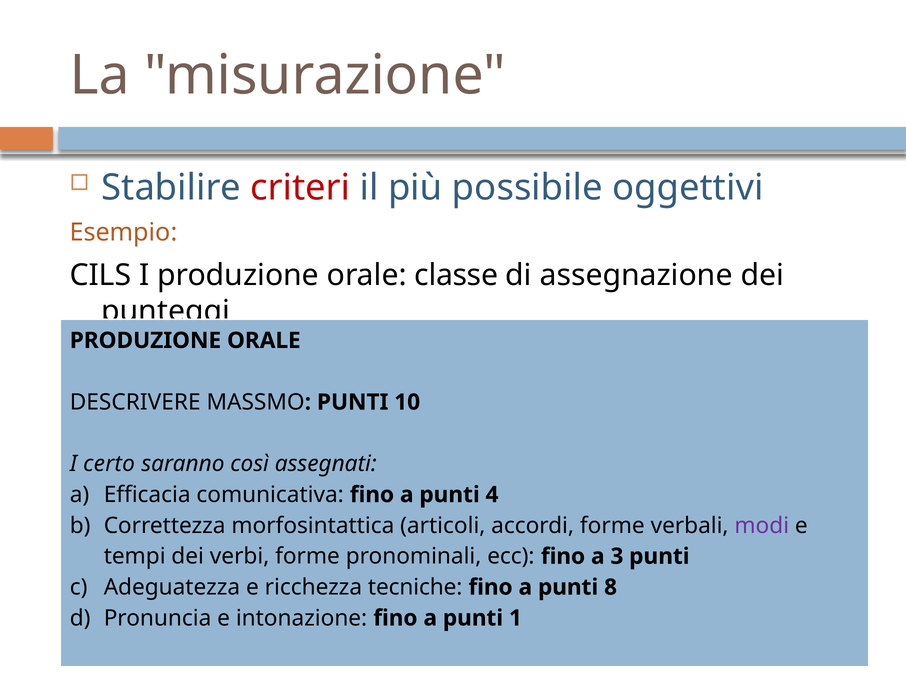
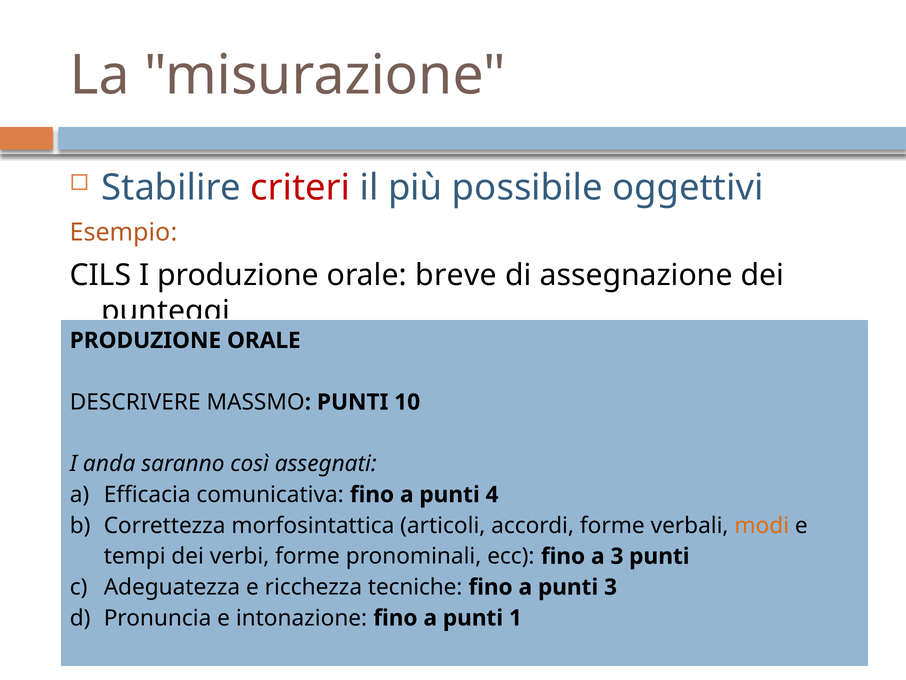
classe: classe -> breve
certo: certo -> anda
modi colour: purple -> orange
punti 8: 8 -> 3
